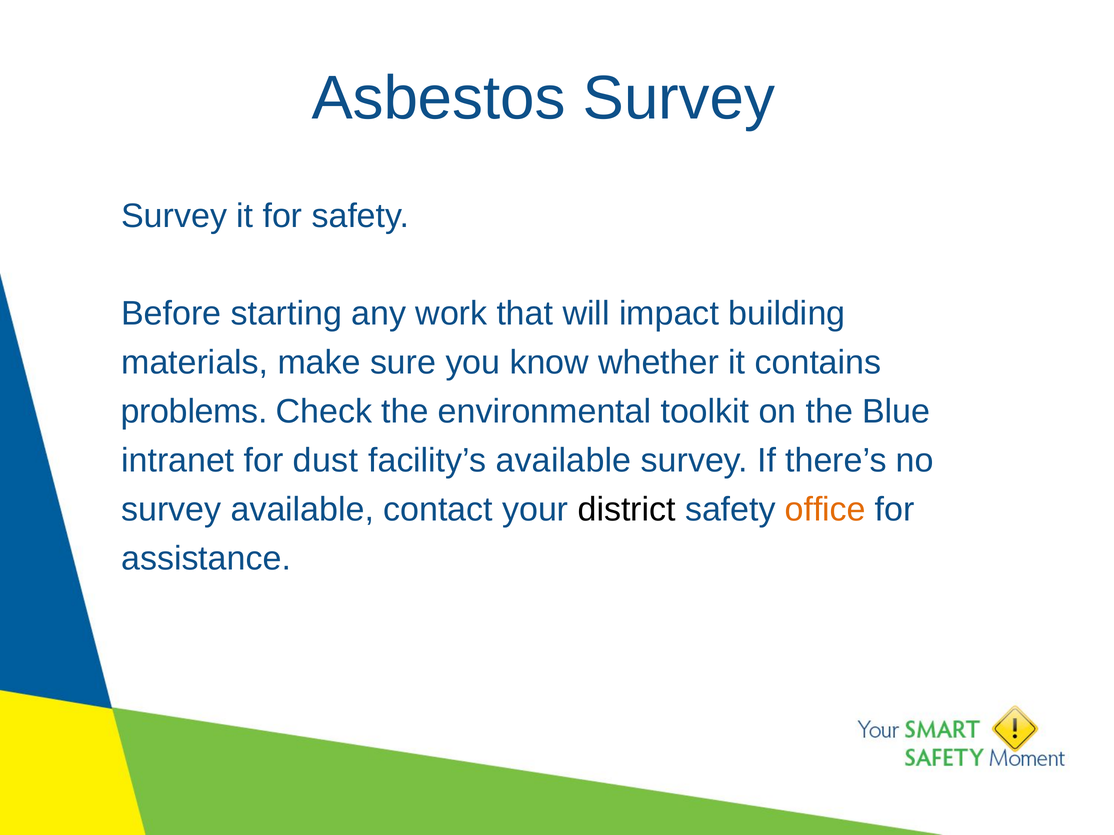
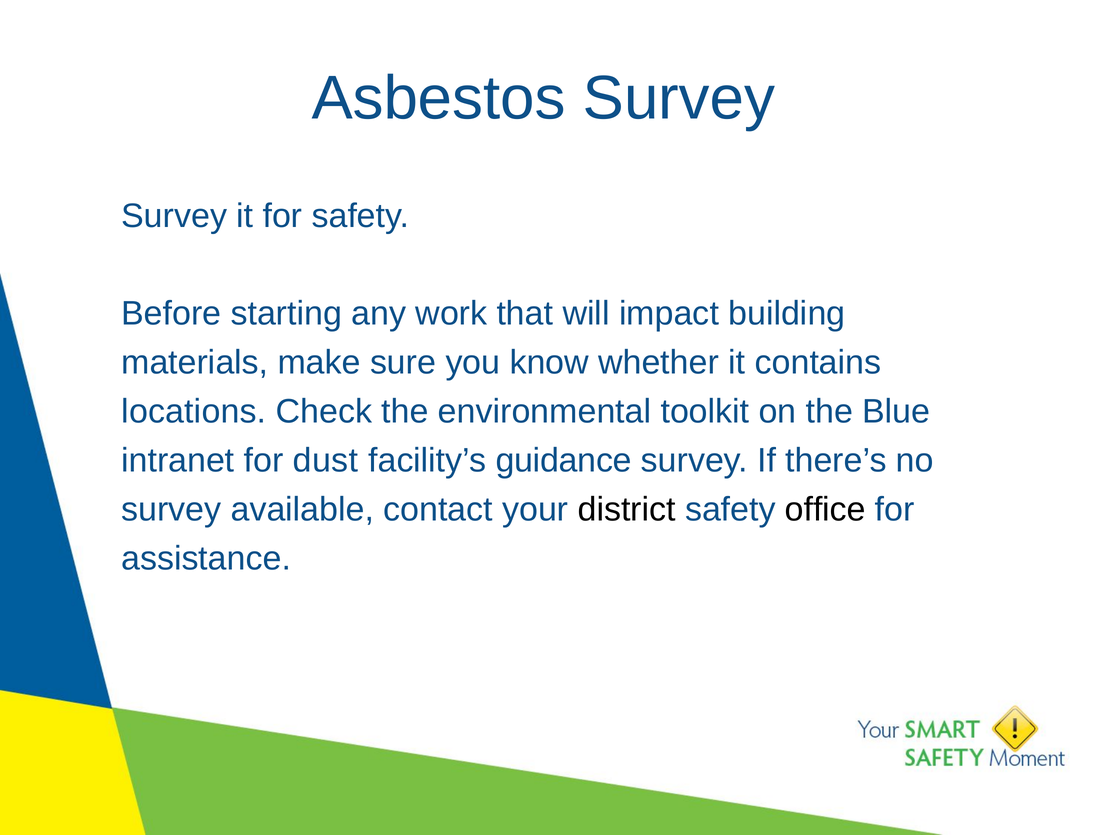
problems: problems -> locations
facility’s available: available -> guidance
office colour: orange -> black
